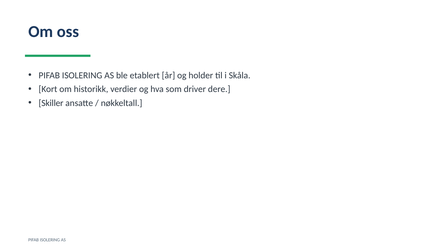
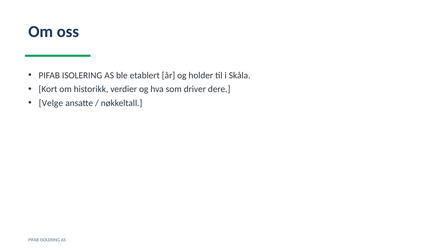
Skiller: Skiller -> Velge
